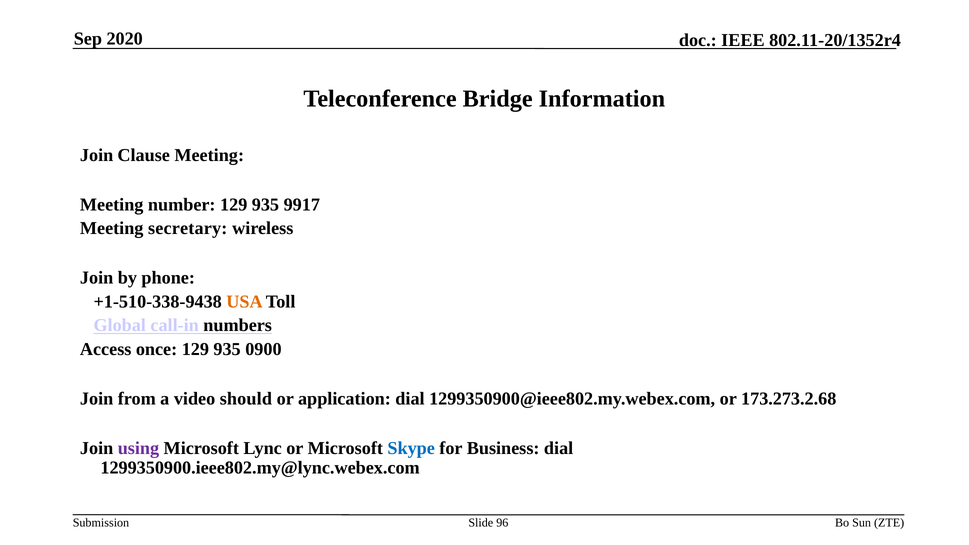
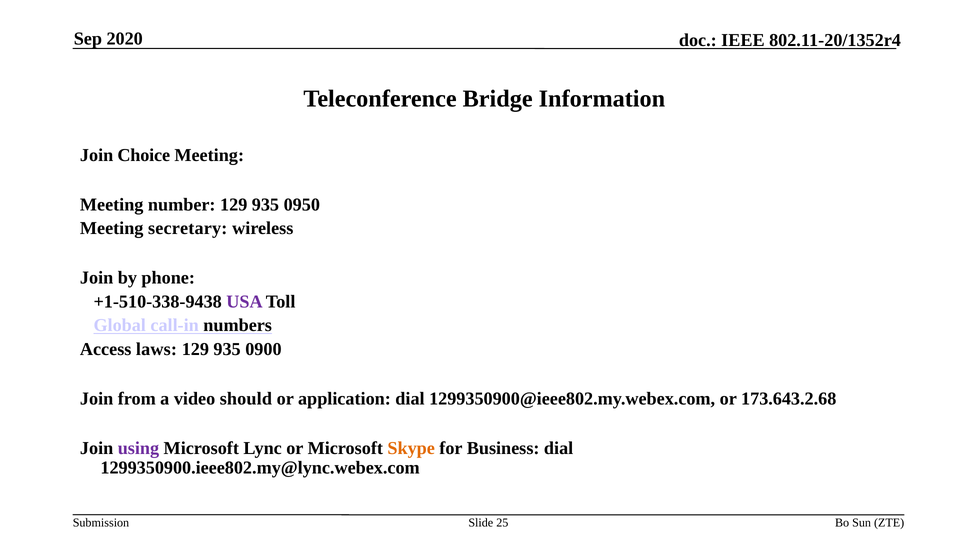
Clause: Clause -> Choice
9917: 9917 -> 0950
USA colour: orange -> purple
once: once -> laws
173.273.2.68: 173.273.2.68 -> 173.643.2.68
Skype colour: blue -> orange
96: 96 -> 25
